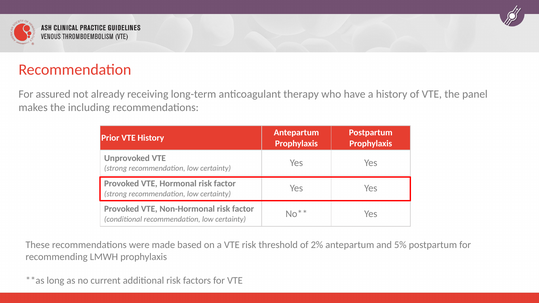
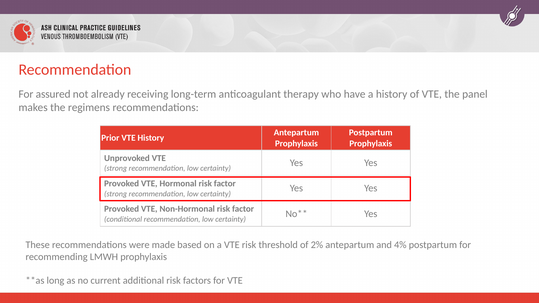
including: including -> regimens
5%: 5% -> 4%
